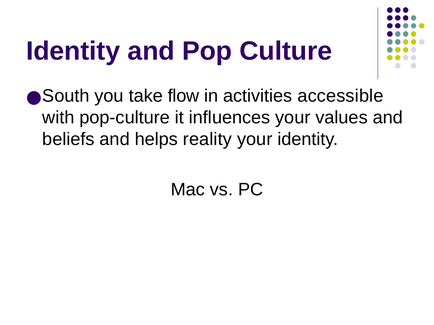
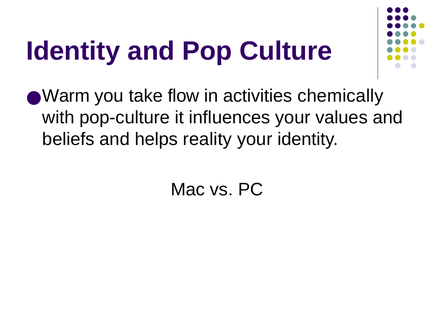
South: South -> Warm
accessible: accessible -> chemically
